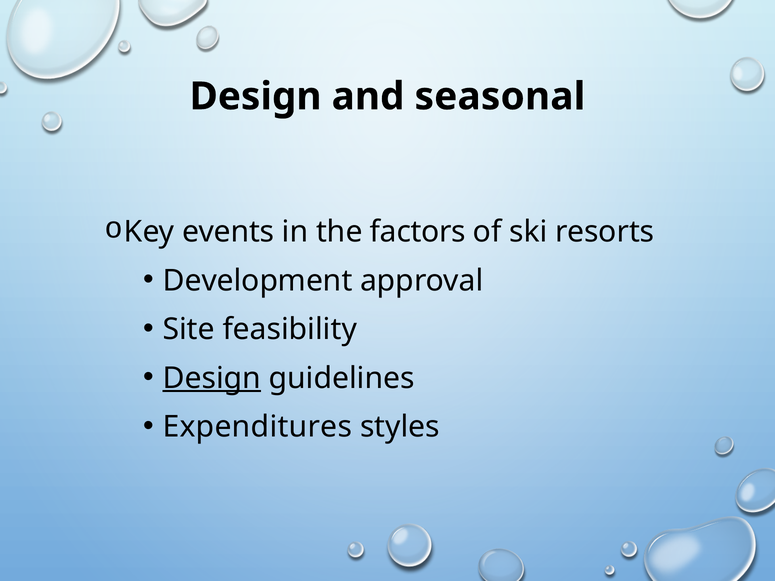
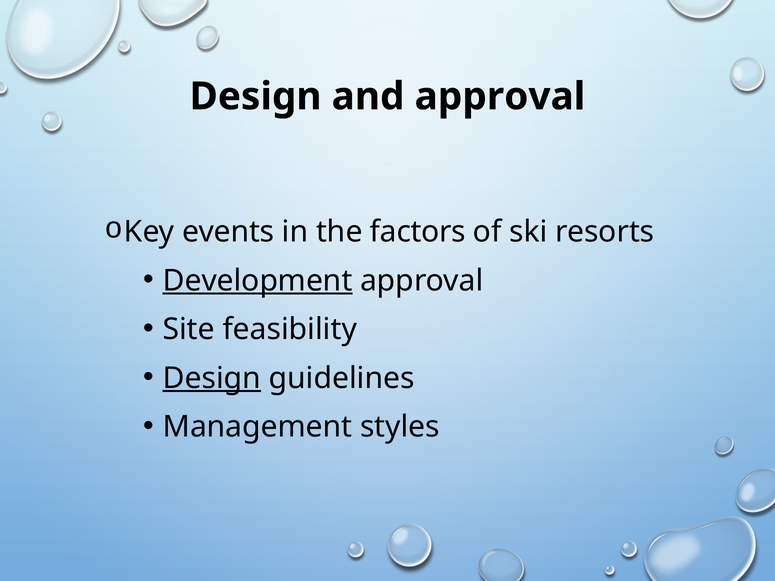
and seasonal: seasonal -> approval
Development underline: none -> present
Expenditures: Expenditures -> Management
